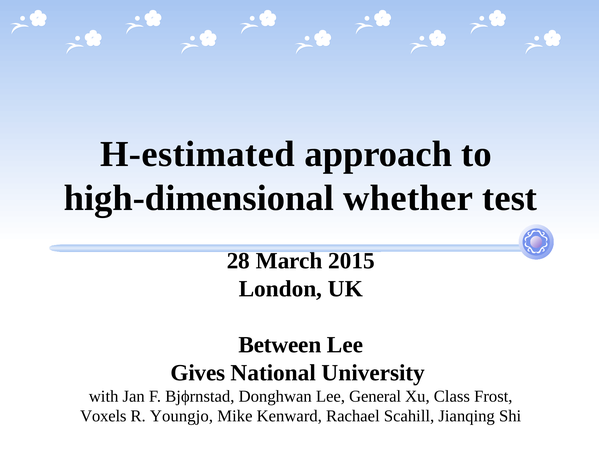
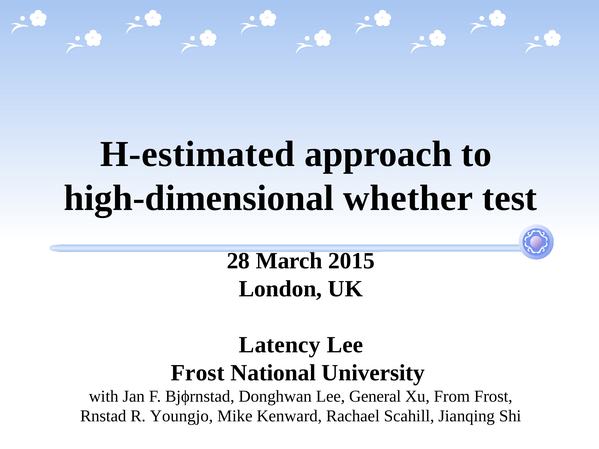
Between: Between -> Latency
Gives at (198, 373): Gives -> Frost
Class: Class -> From
Voxels: Voxels -> Rnstad
